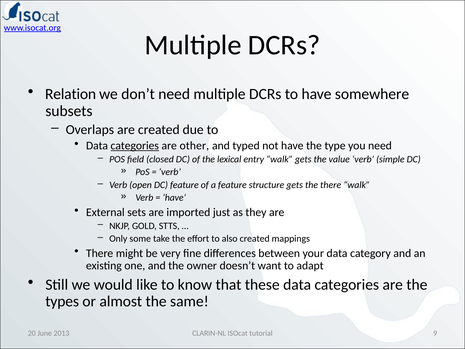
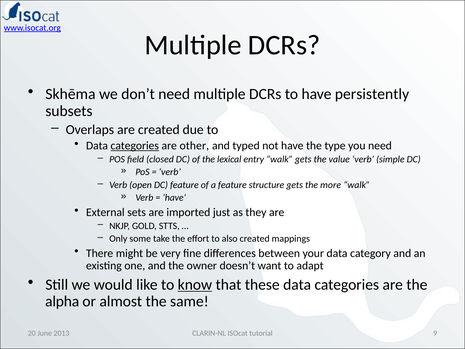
Relation: Relation -> Skhēma
somewhere: somewhere -> persistently
the there: there -> more
know underline: none -> present
types: types -> alpha
